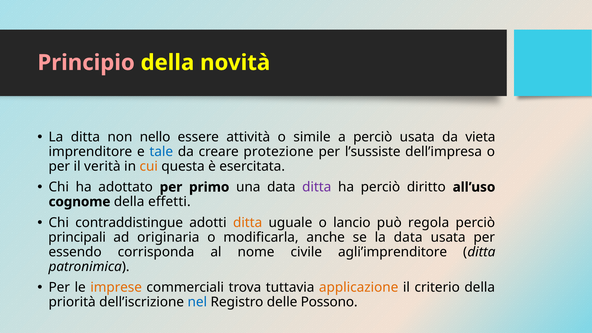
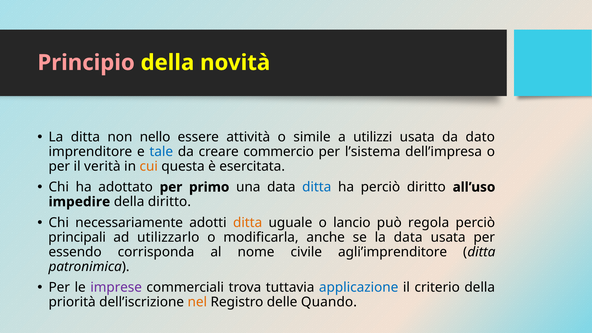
a perciò: perciò -> utilizzi
vieta: vieta -> dato
protezione: protezione -> commercio
l’sussiste: l’sussiste -> l’sistema
ditta at (317, 187) colour: purple -> blue
cognome: cognome -> impedire
della effetti: effetti -> diritto
contraddistingue: contraddistingue -> necessariamente
originaria: originaria -> utilizzarlo
imprese colour: orange -> purple
applicazione colour: orange -> blue
nel colour: blue -> orange
Possono: Possono -> Quando
